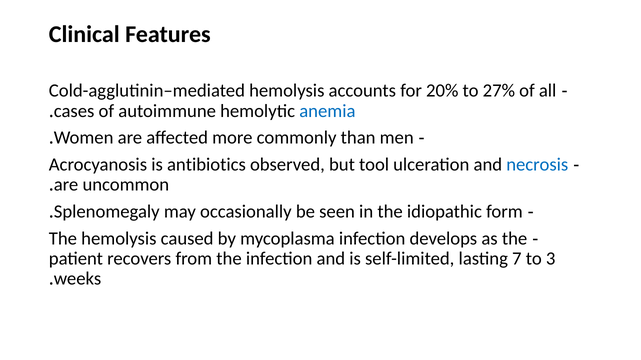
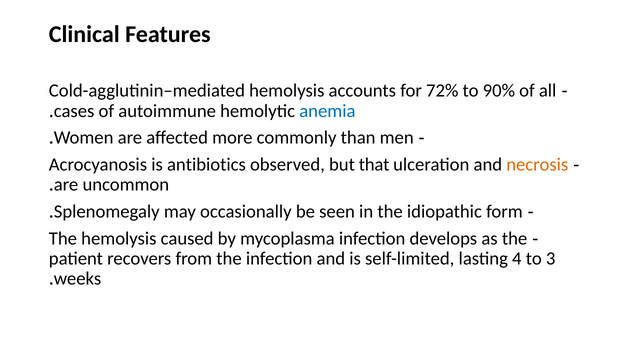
20%: 20% -> 72%
27%: 27% -> 90%
tool: tool -> that
necrosis colour: blue -> orange
7: 7 -> 4
